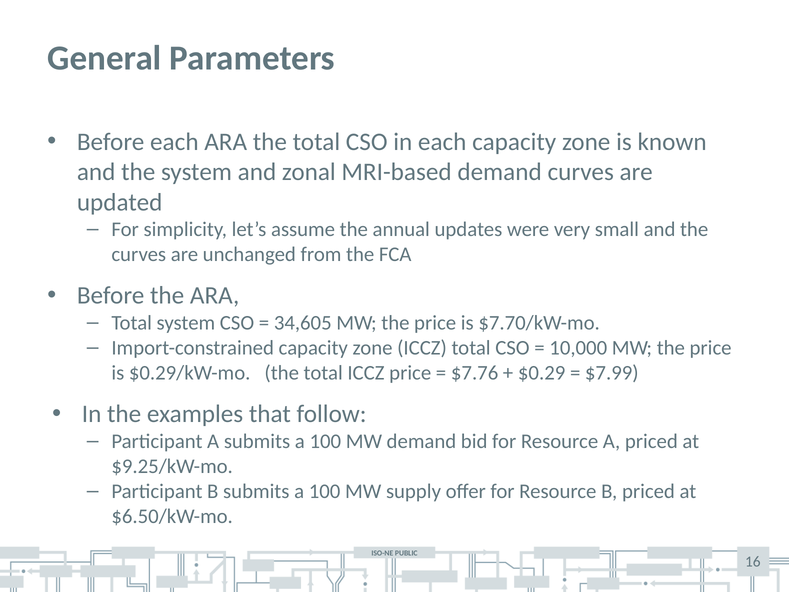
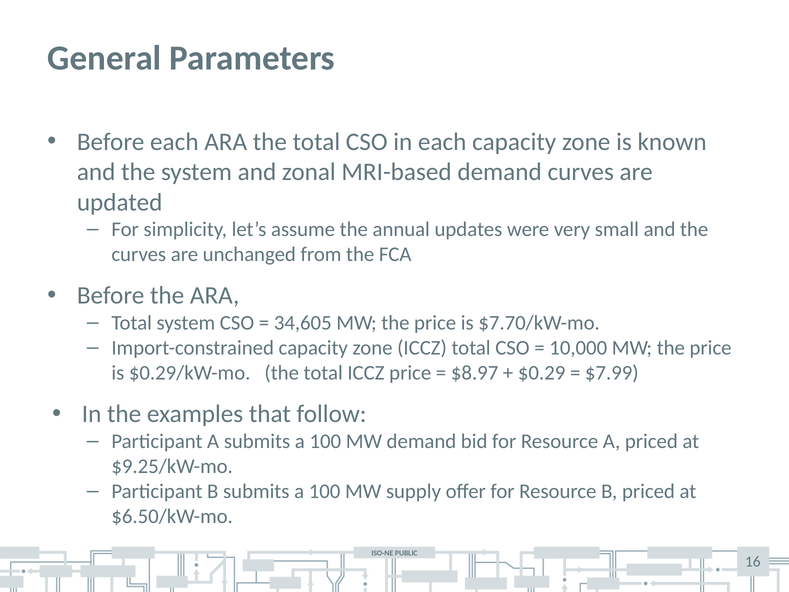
$7.76: $7.76 -> $8.97
